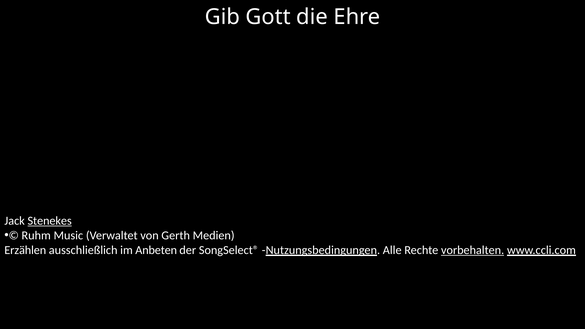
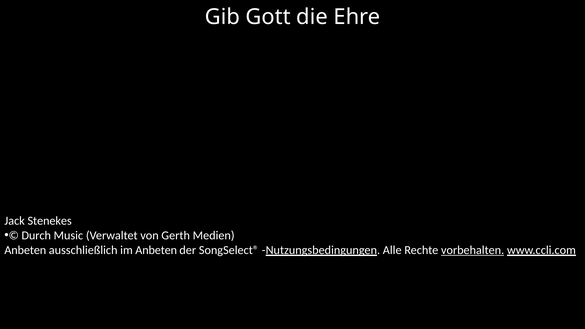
Stenekes underline: present -> none
Ruhm: Ruhm -> Durch
Erzählen at (25, 250): Erzählen -> Anbeten
